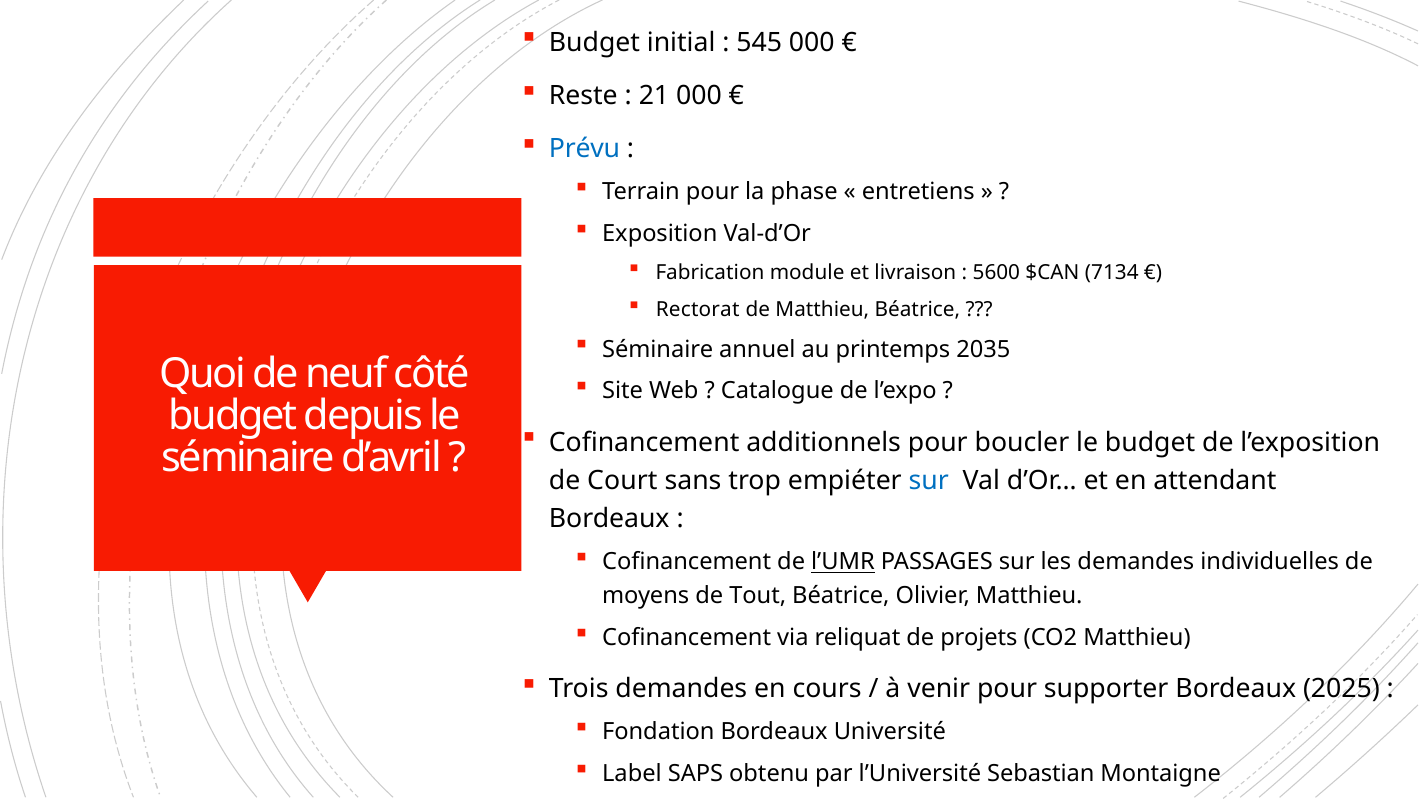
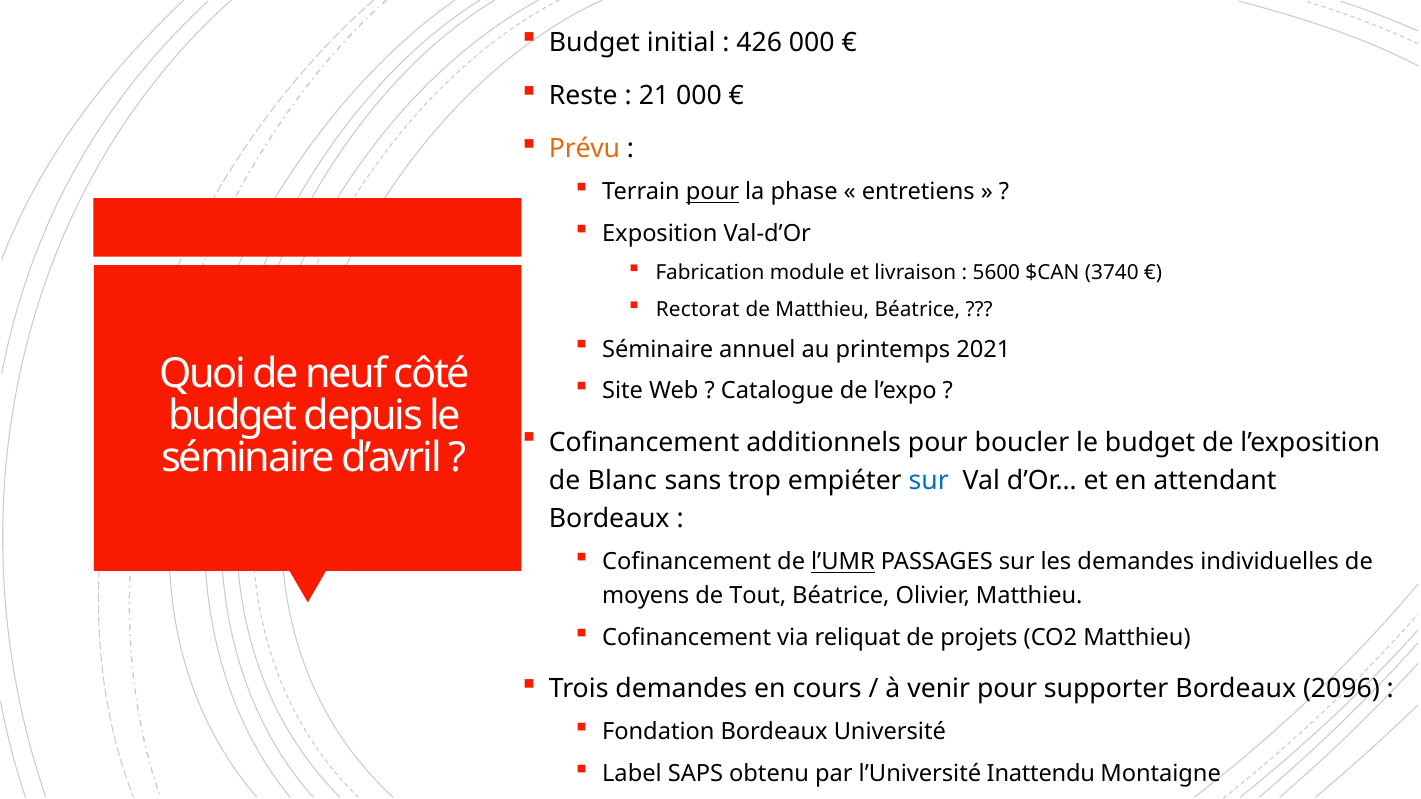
545: 545 -> 426
Prévu colour: blue -> orange
pour at (713, 192) underline: none -> present
7134: 7134 -> 3740
2035: 2035 -> 2021
Court: Court -> Blanc
2025: 2025 -> 2096
Sebastian: Sebastian -> Inattendu
